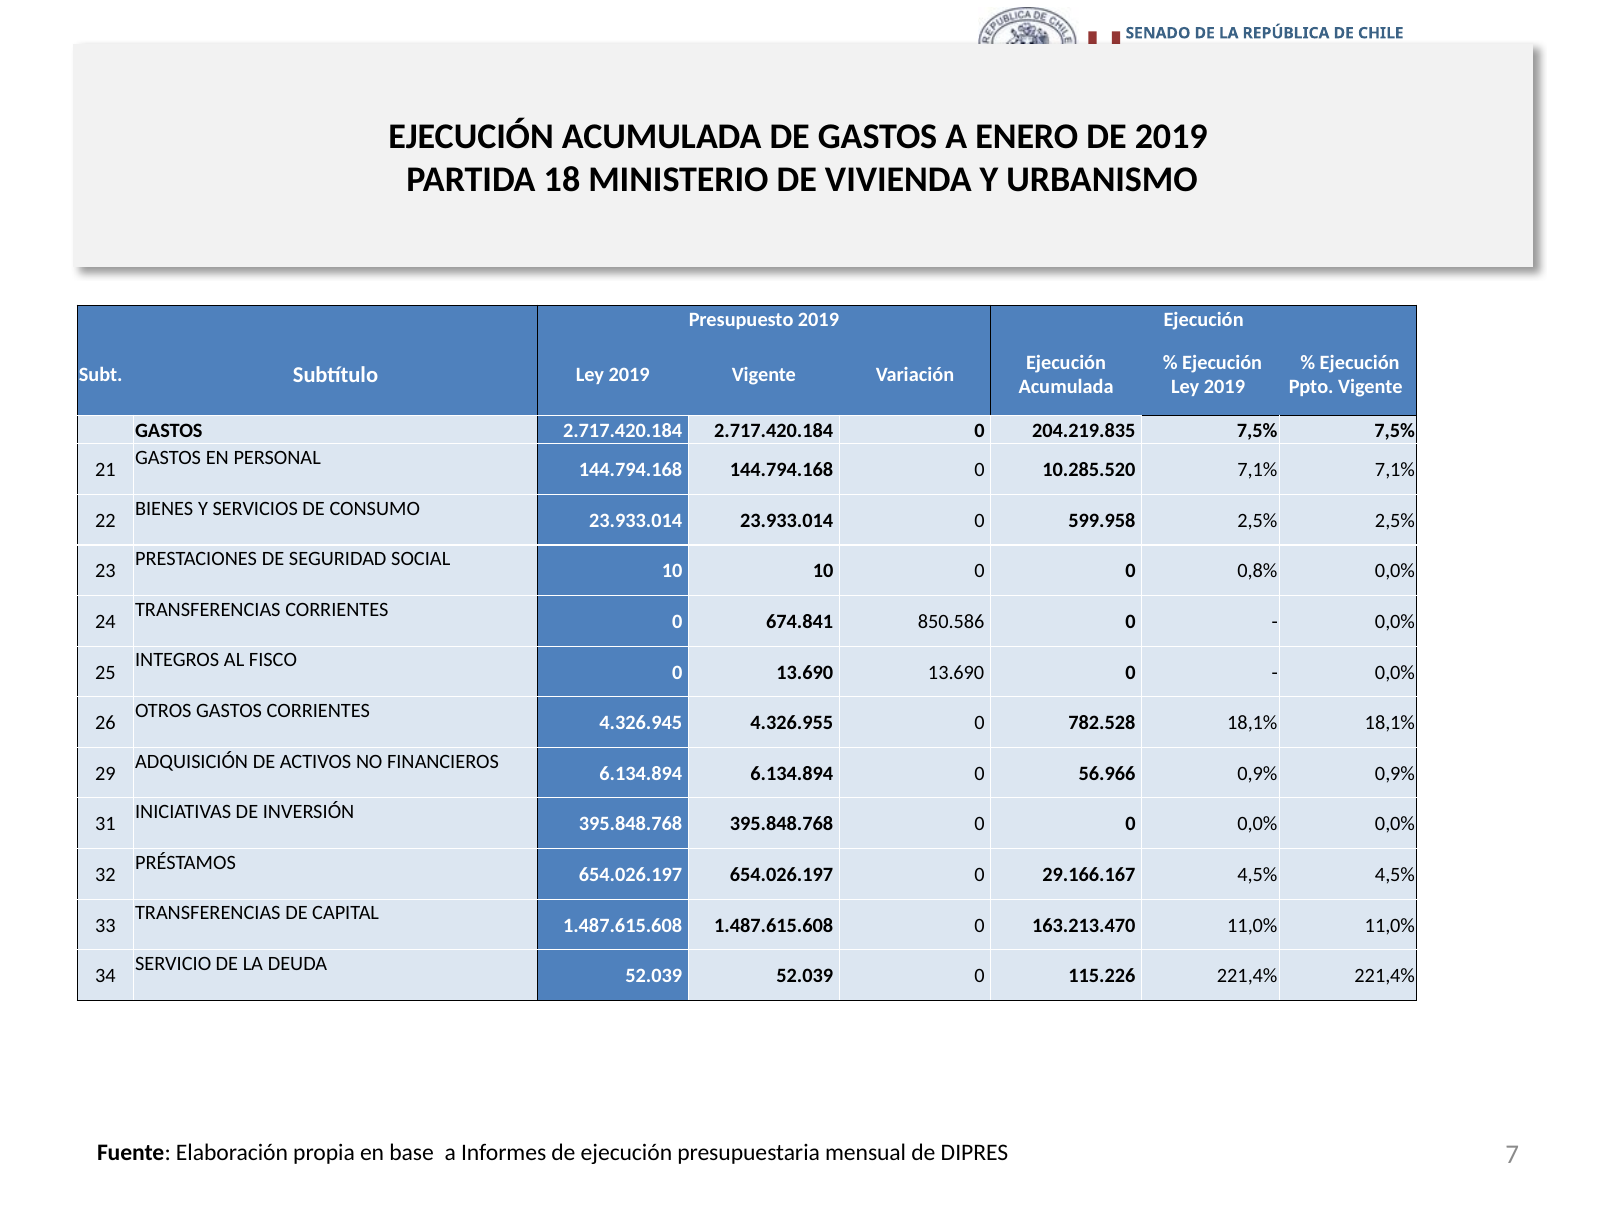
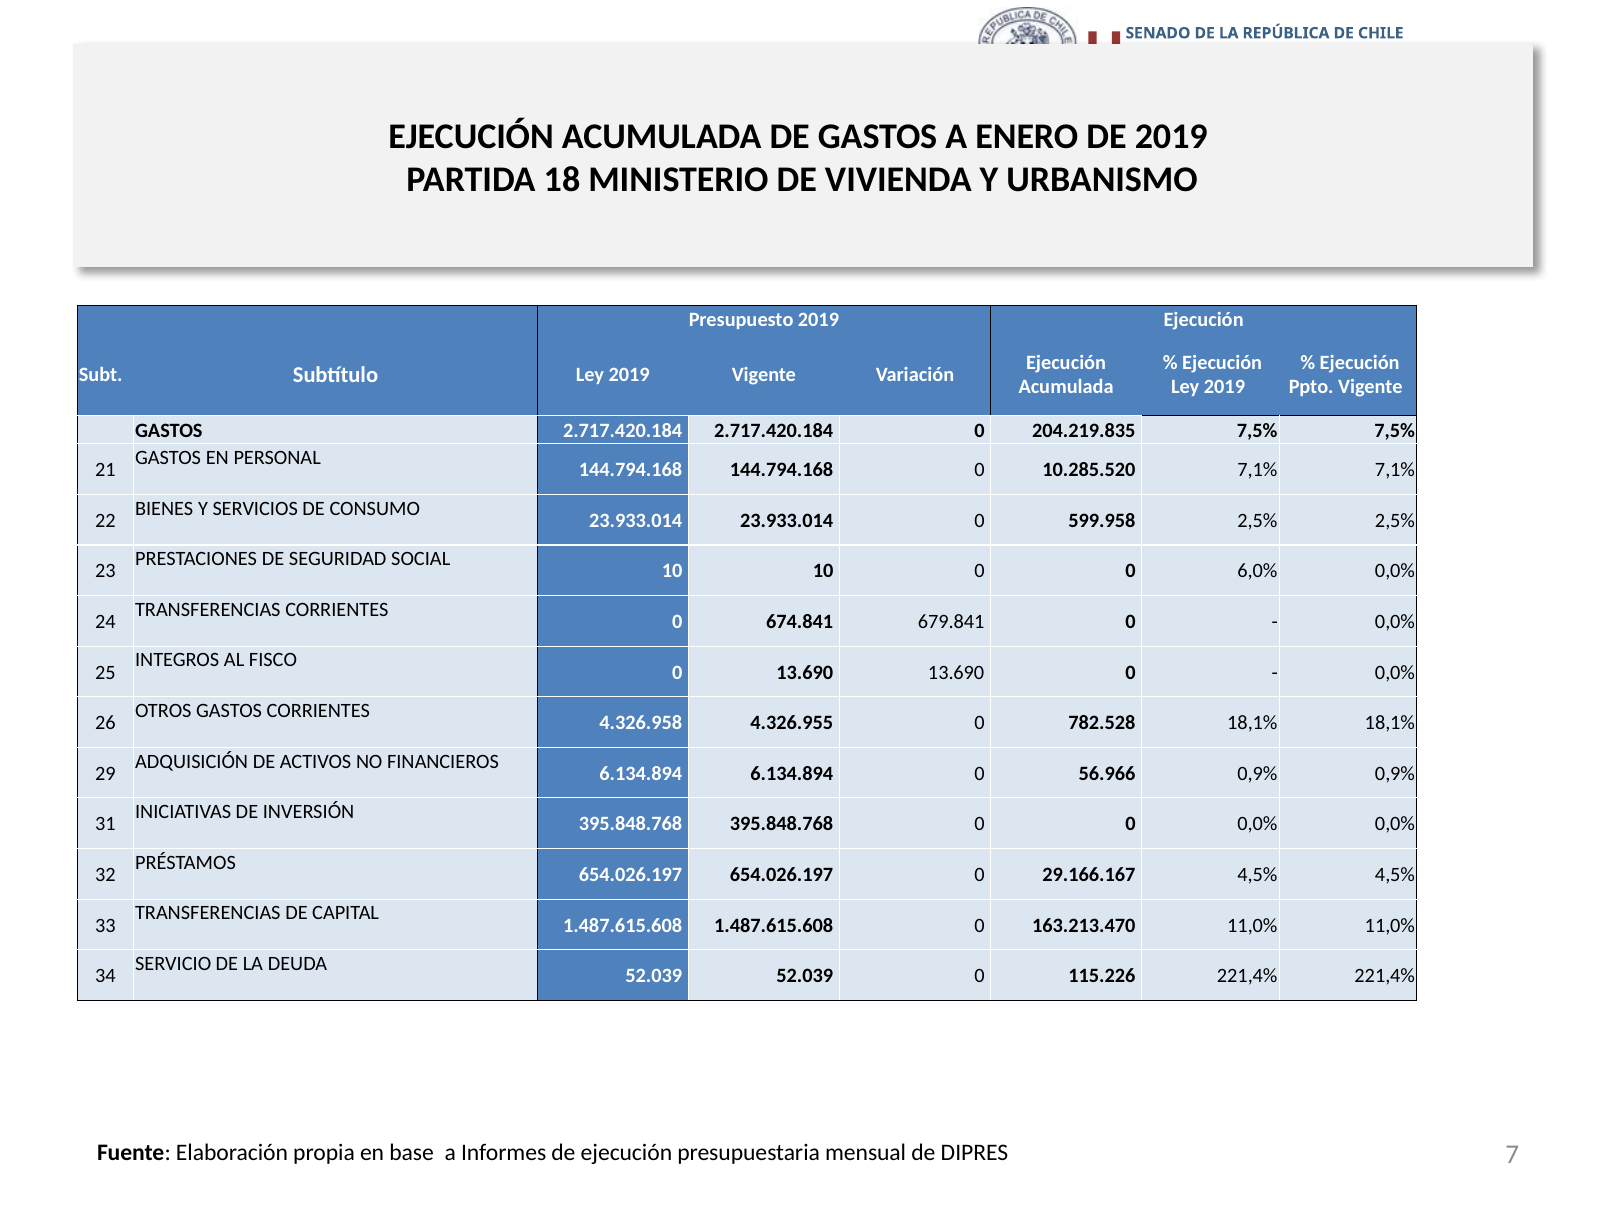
0,8%: 0,8% -> 6,0%
850.586: 850.586 -> 679.841
4.326.945: 4.326.945 -> 4.326.958
